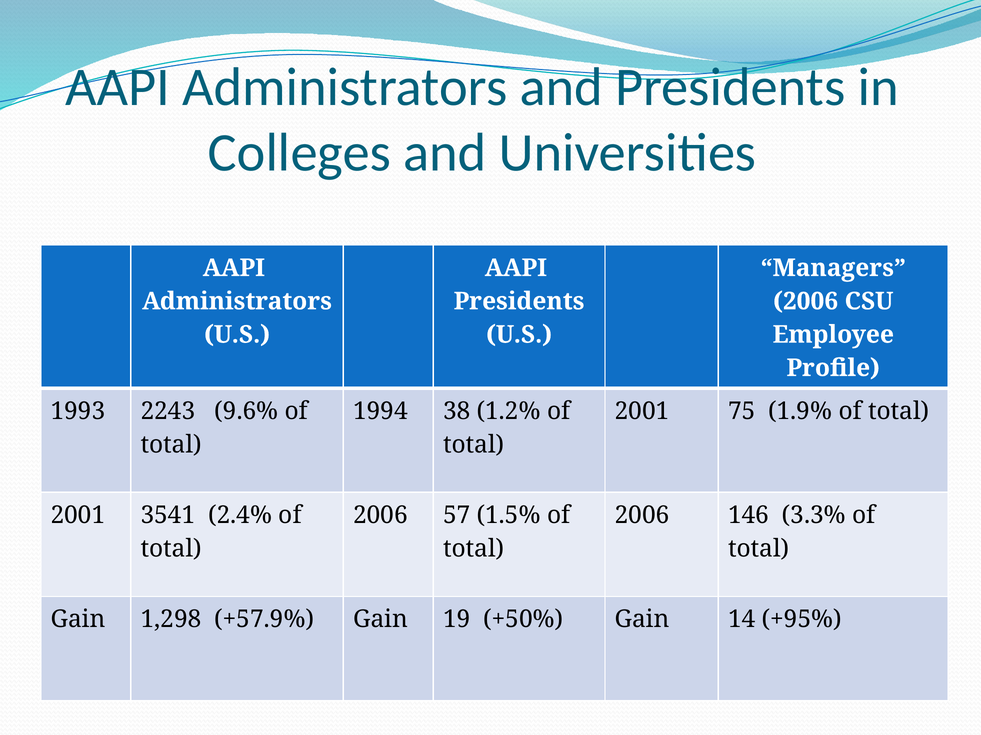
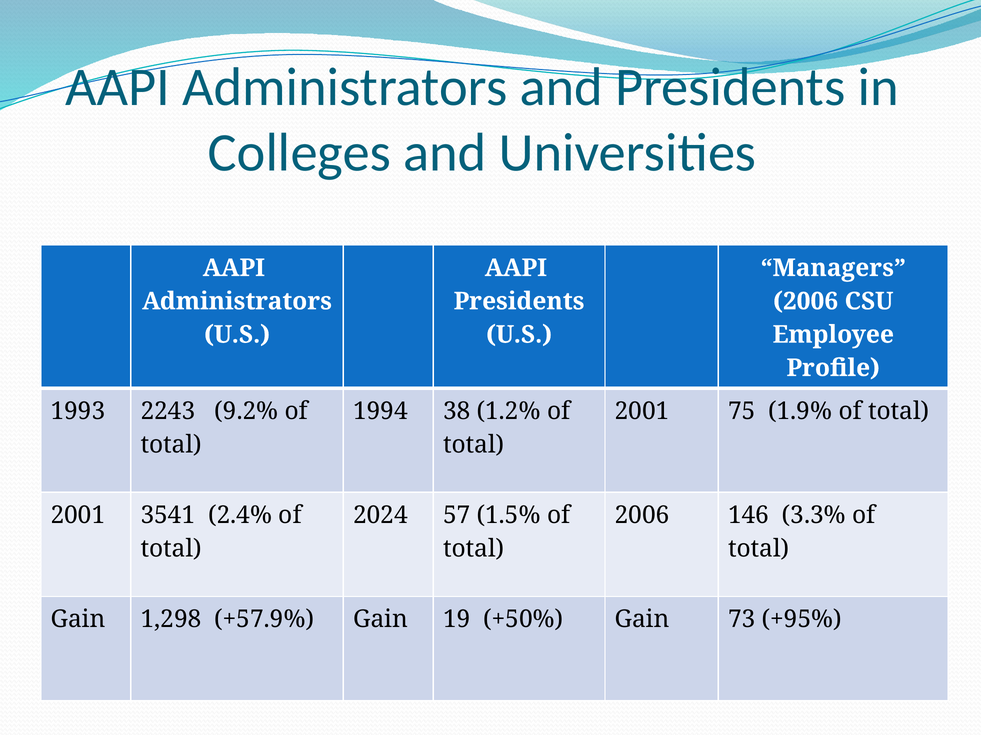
9.6%: 9.6% -> 9.2%
2006 at (381, 516): 2006 -> 2024
14: 14 -> 73
